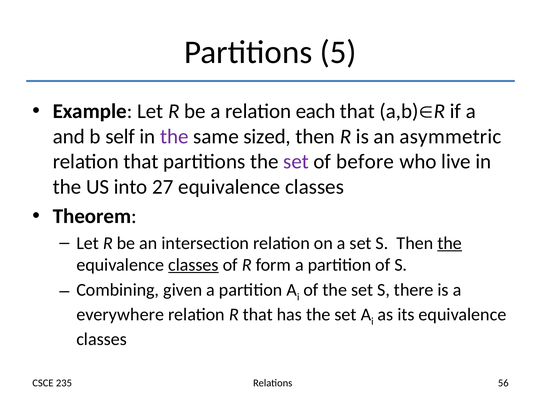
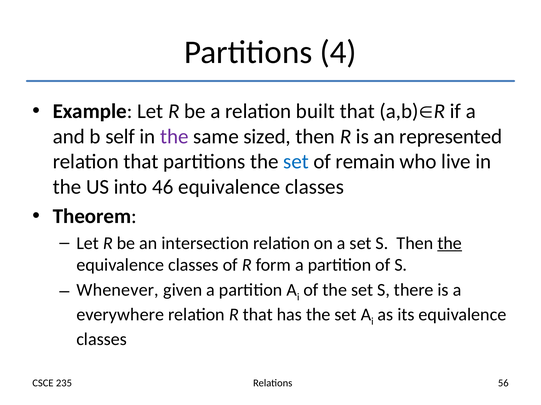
5: 5 -> 4
each: each -> built
asymmetric: asymmetric -> represented
set at (296, 162) colour: purple -> blue
before: before -> remain
27: 27 -> 46
classes at (193, 265) underline: present -> none
Combining: Combining -> Whenever
